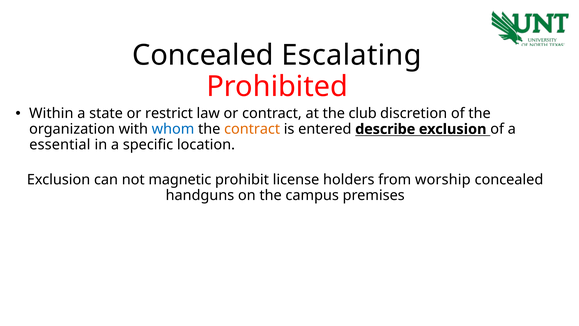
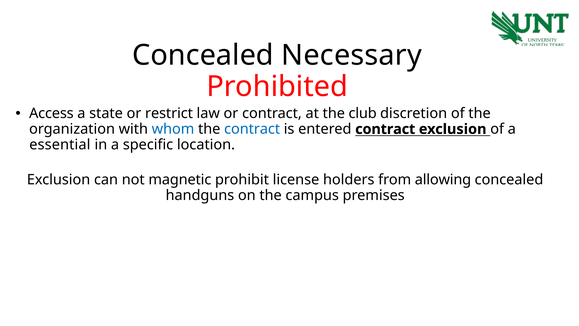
Escalating: Escalating -> Necessary
Within: Within -> Access
contract at (252, 129) colour: orange -> blue
entered describe: describe -> contract
worship: worship -> allowing
